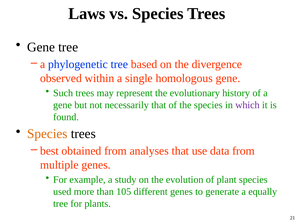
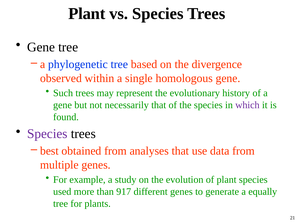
Laws at (87, 14): Laws -> Plant
Species at (47, 133) colour: orange -> purple
105: 105 -> 917
